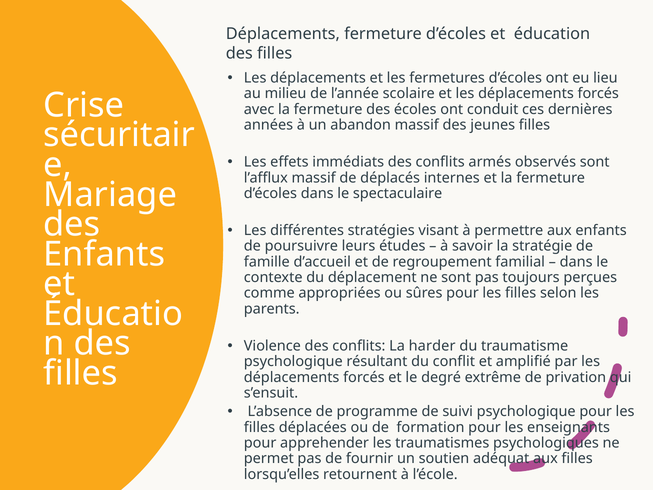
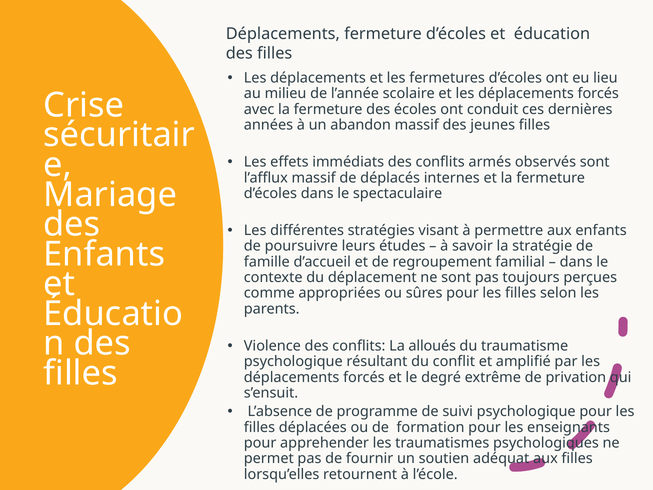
harder: harder -> alloués
